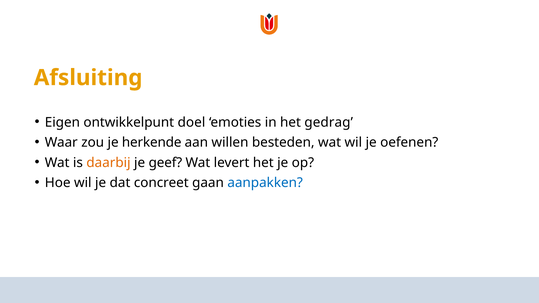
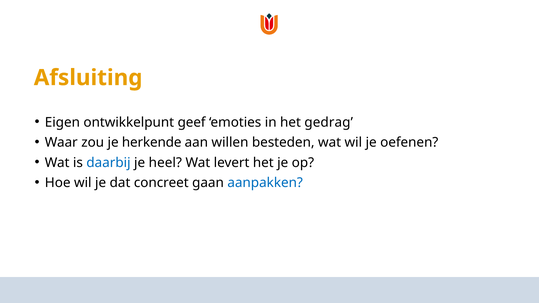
doel: doel -> geef
daarbij colour: orange -> blue
geef: geef -> heel
